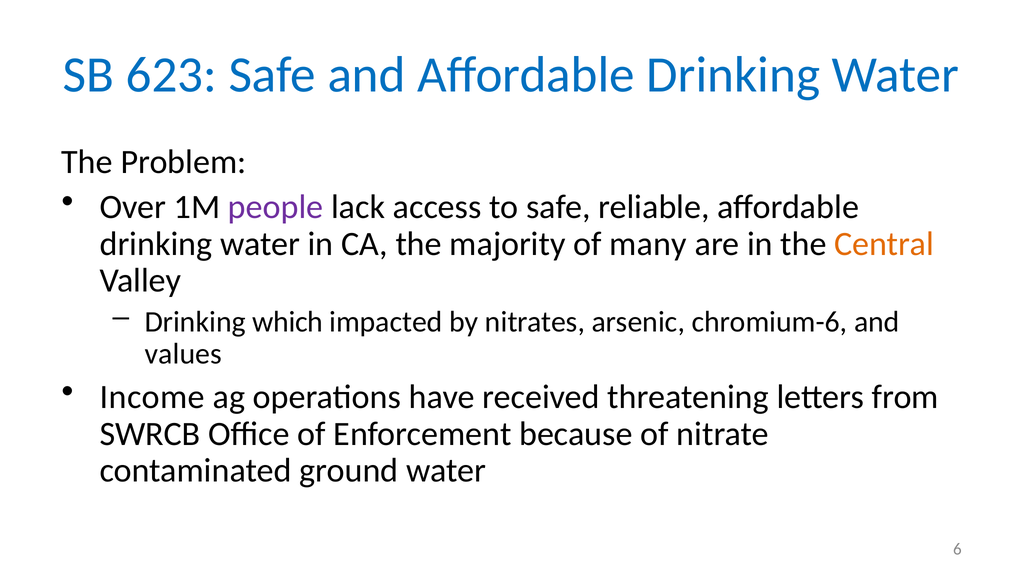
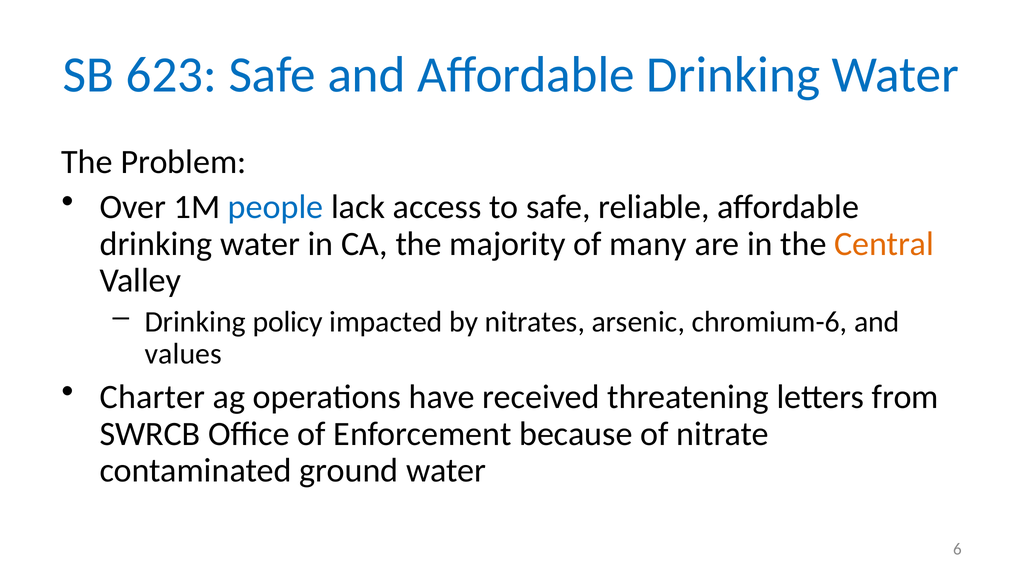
people colour: purple -> blue
which: which -> policy
Income: Income -> Charter
